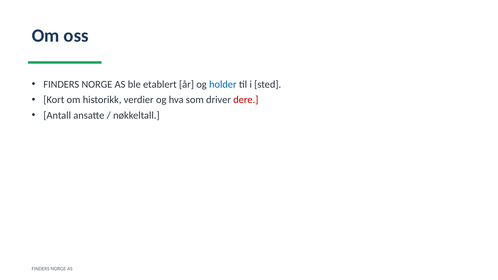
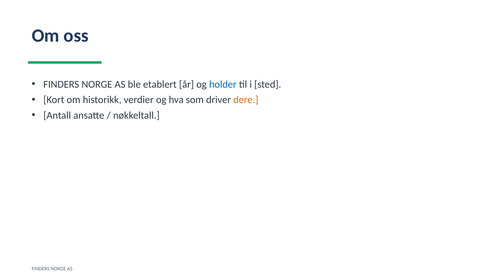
dere colour: red -> orange
